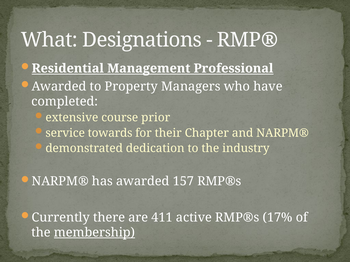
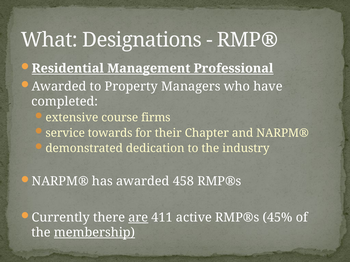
prior: prior -> firms
157: 157 -> 458
are underline: none -> present
17%: 17% -> 45%
